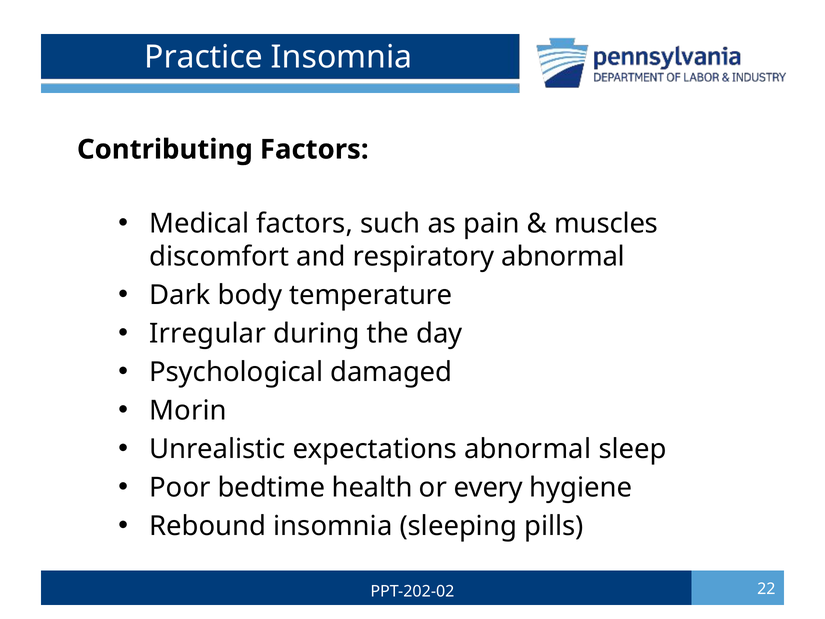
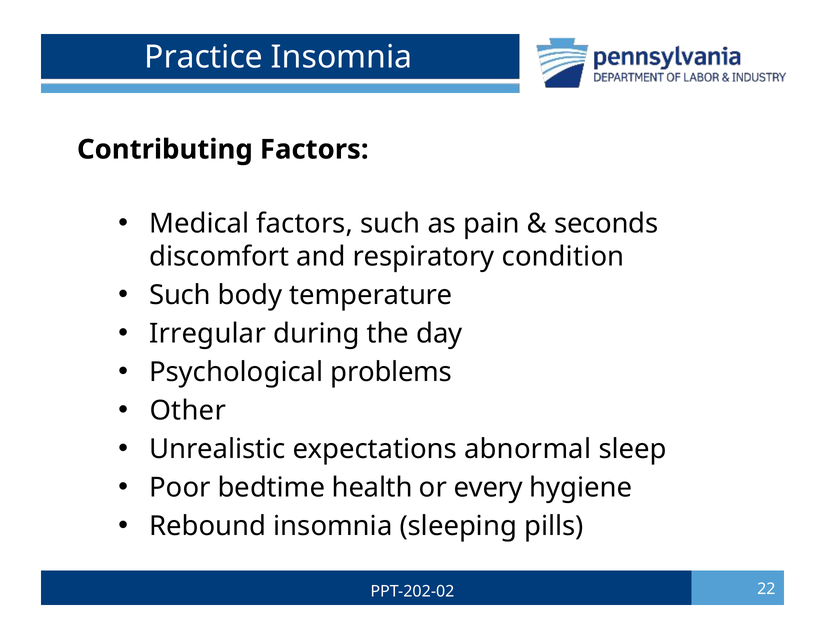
muscles: muscles -> seconds
respiratory abnormal: abnormal -> condition
Dark at (180, 295): Dark -> Such
damaged: damaged -> problems
Morin: Morin -> Other
